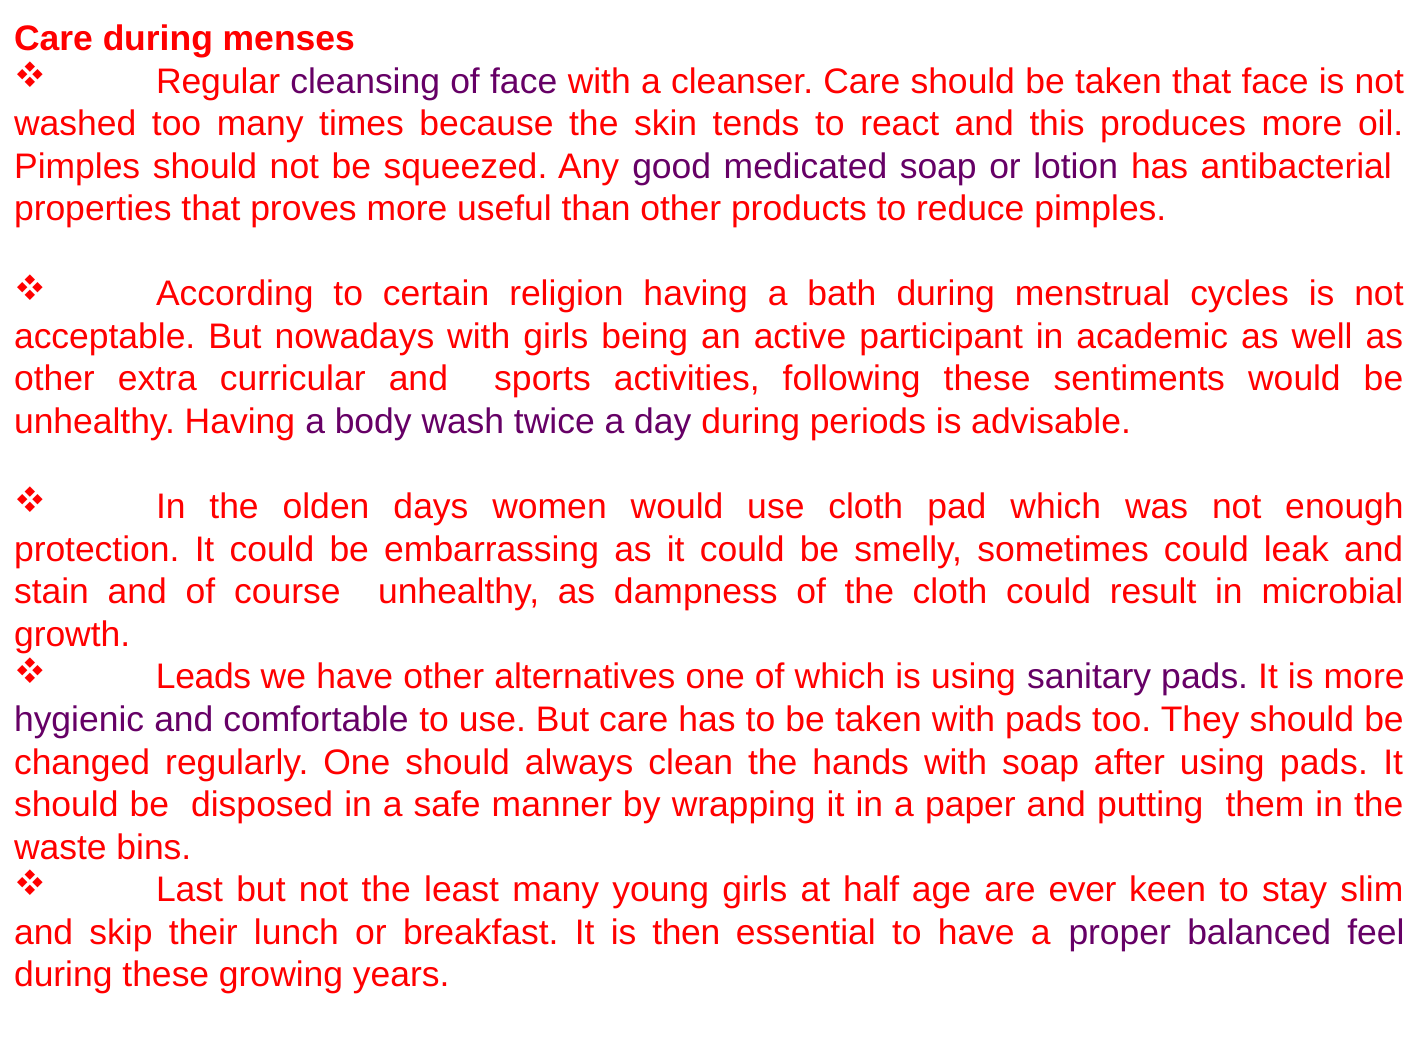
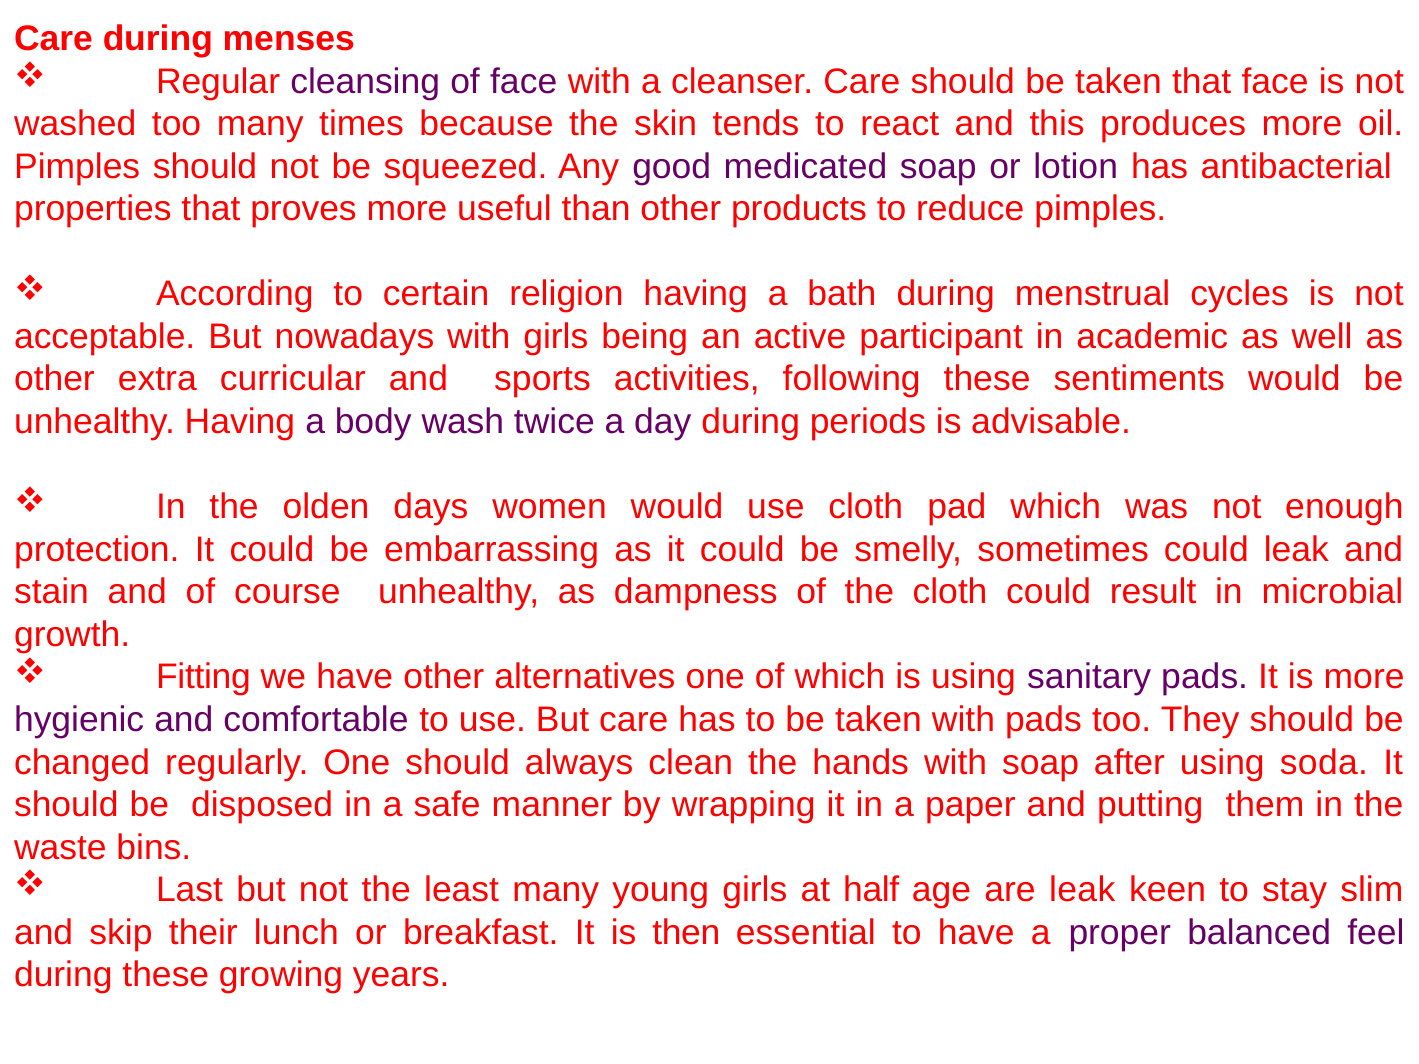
Leads: Leads -> Fitting
using pads: pads -> soda
are ever: ever -> leak
